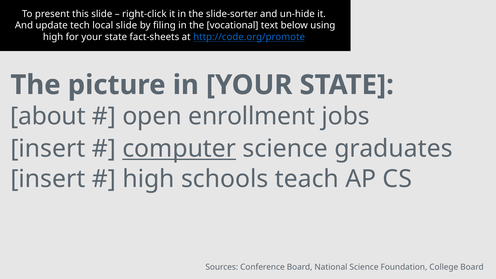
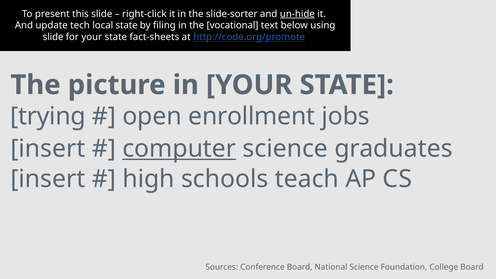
un-hide underline: none -> present
local slide: slide -> state
high at (53, 37): high -> slide
about: about -> trying
